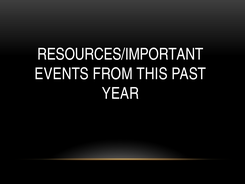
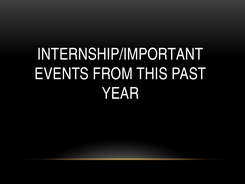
RESOURCES/IMPORTANT: RESOURCES/IMPORTANT -> INTERNSHIP/IMPORTANT
